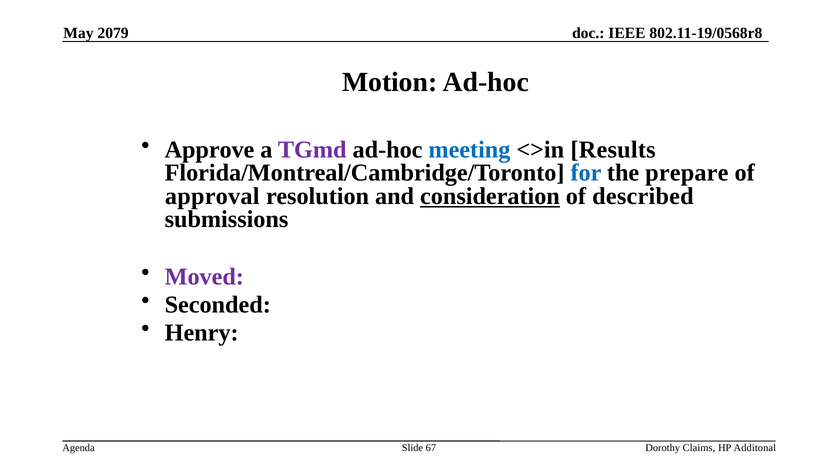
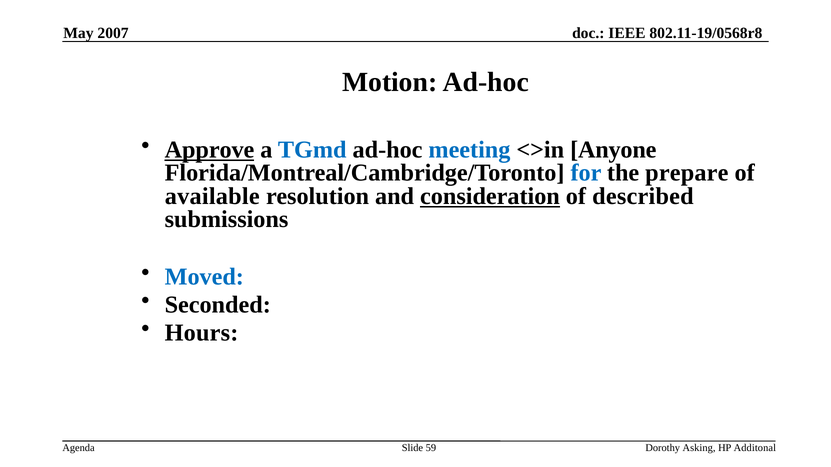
2079: 2079 -> 2007
Approve underline: none -> present
TGmd colour: purple -> blue
Results: Results -> Anyone
approval: approval -> available
Moved colour: purple -> blue
Henry: Henry -> Hours
67: 67 -> 59
Claims: Claims -> Asking
